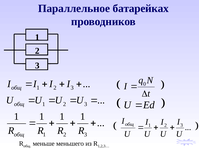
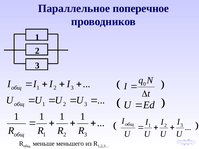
батарейках: батарейках -> поперечное
